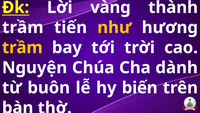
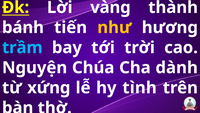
trầm at (23, 27): trầm -> bánh
trầm at (22, 47) colour: yellow -> light blue
buôn: buôn -> xứng
biến: biến -> tình
